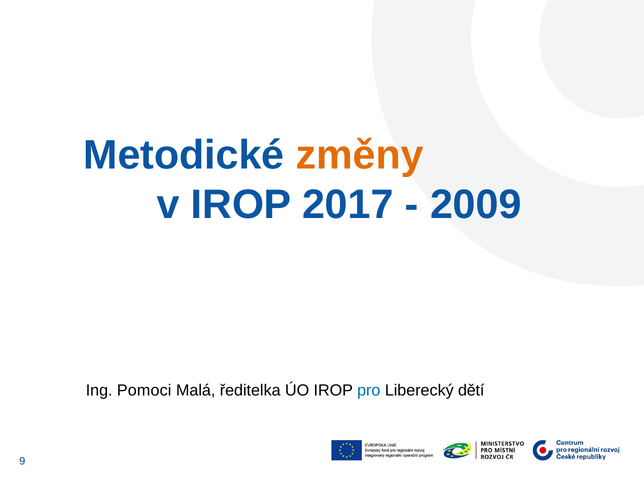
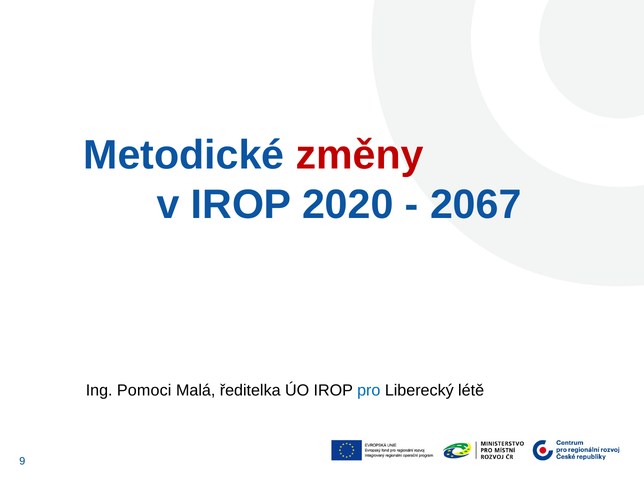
změny colour: orange -> red
2017: 2017 -> 2020
2009: 2009 -> 2067
dětí: dětí -> létě
